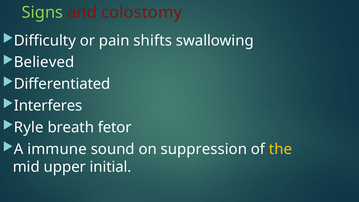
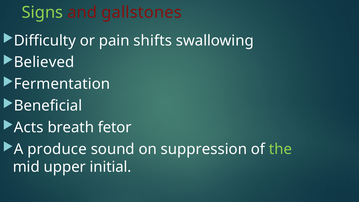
colostomy: colostomy -> gallstones
Differentiated: Differentiated -> Fermentation
Interferes: Interferes -> Beneficial
Ryle: Ryle -> Acts
immune: immune -> produce
the colour: yellow -> light green
